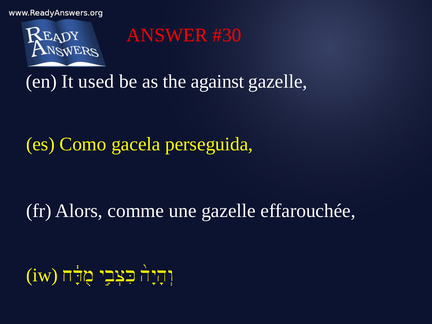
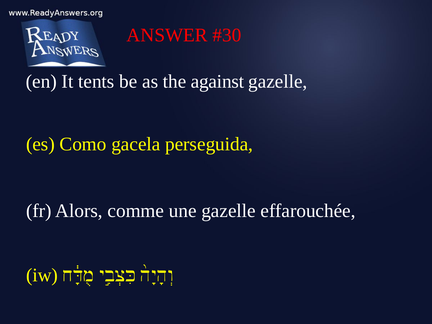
used: used -> tents
